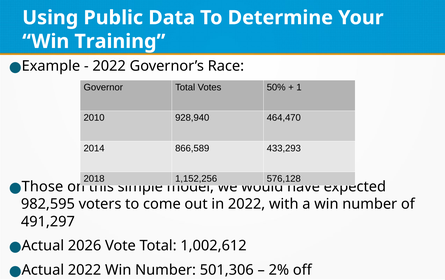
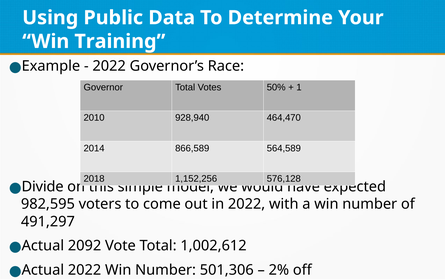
433,293: 433,293 -> 564,589
Those: Those -> Divide
2026: 2026 -> 2092
